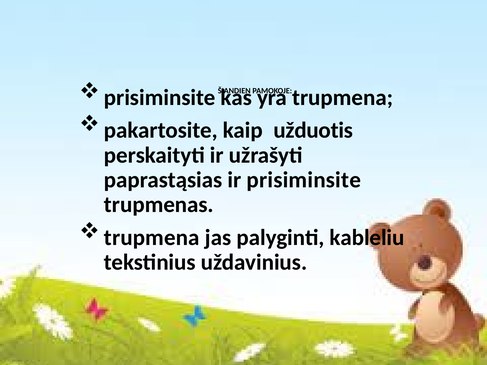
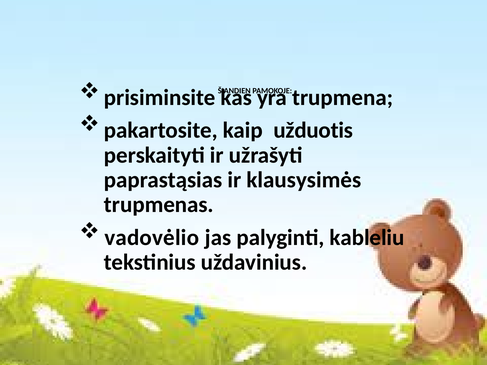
ir prisiminsite: prisiminsite -> klausysimės
trupmena at (152, 238): trupmena -> vadovėlio
